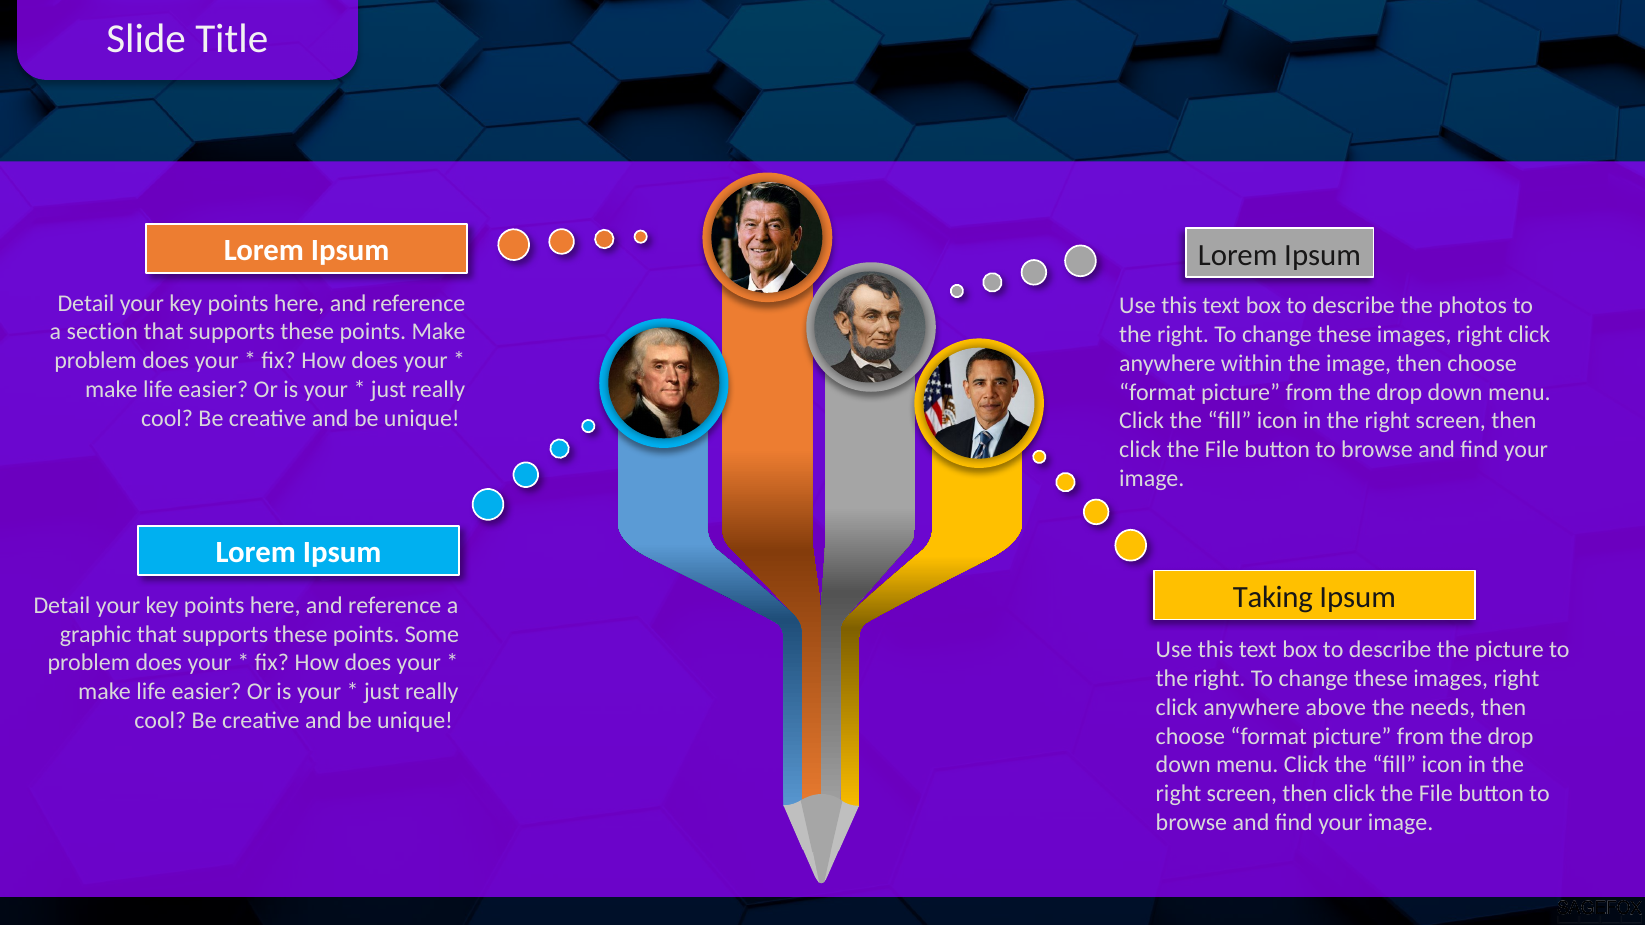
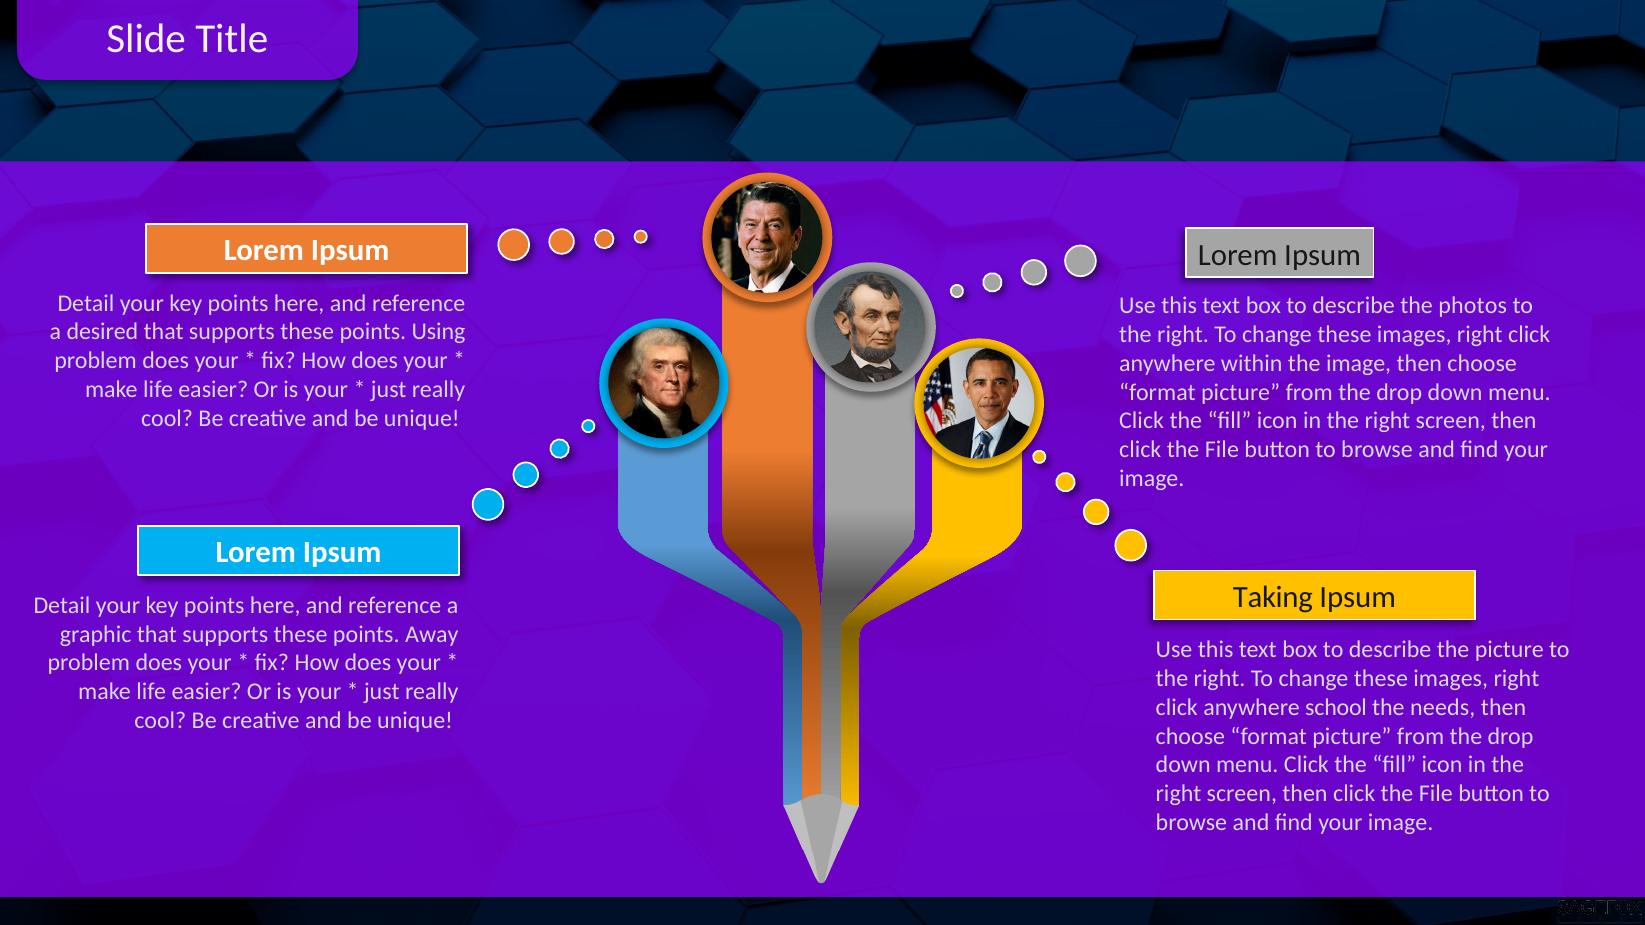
section: section -> desired
points Make: Make -> Using
Some: Some -> Away
above: above -> school
